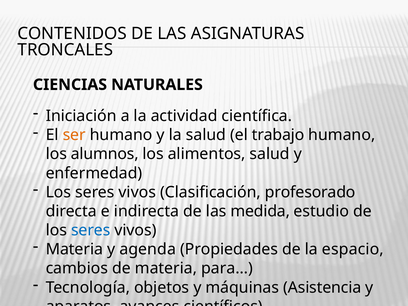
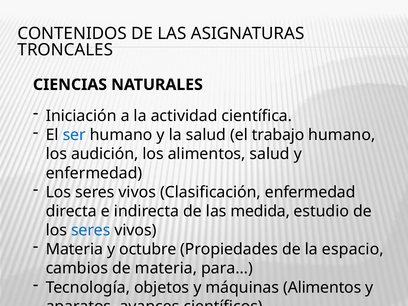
ser colour: orange -> blue
alumnos: alumnos -> audición
Clasificación profesorado: profesorado -> enfermedad
agenda: agenda -> octubre
máquinas Asistencia: Asistencia -> Alimentos
